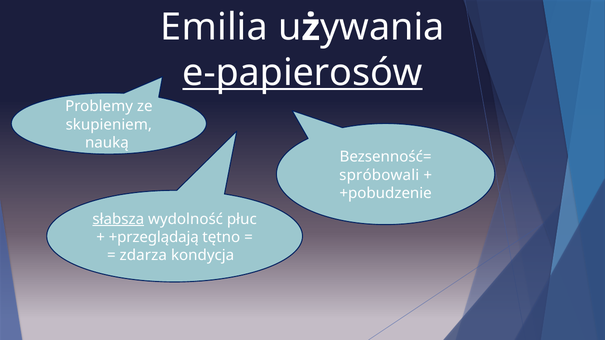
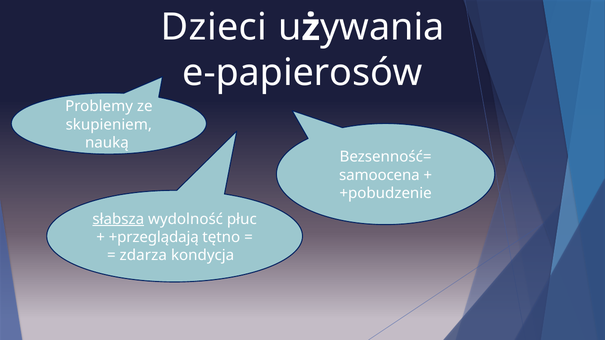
Emilia: Emilia -> Dzieci
e-papierosów underline: present -> none
spróbowali: spróbowali -> samoocena
